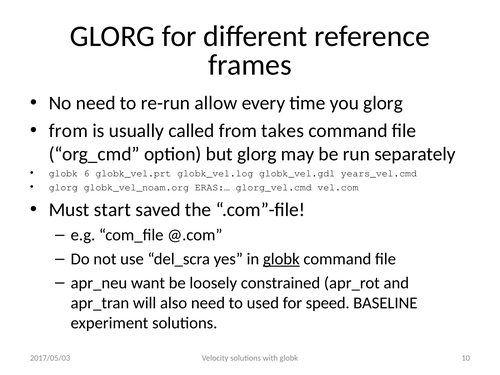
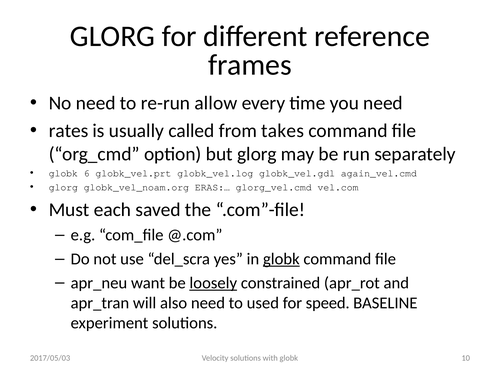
you glorg: glorg -> need
from at (68, 131): from -> rates
years_vel.cmd: years_vel.cmd -> again_vel.cmd
start: start -> each
loosely underline: none -> present
